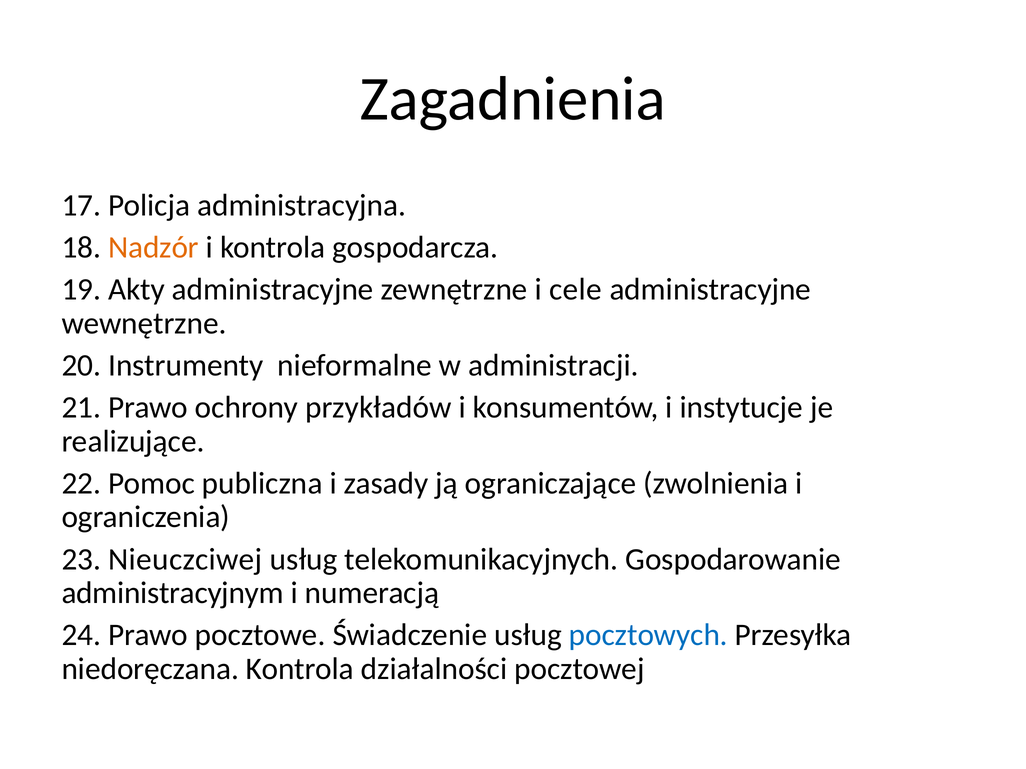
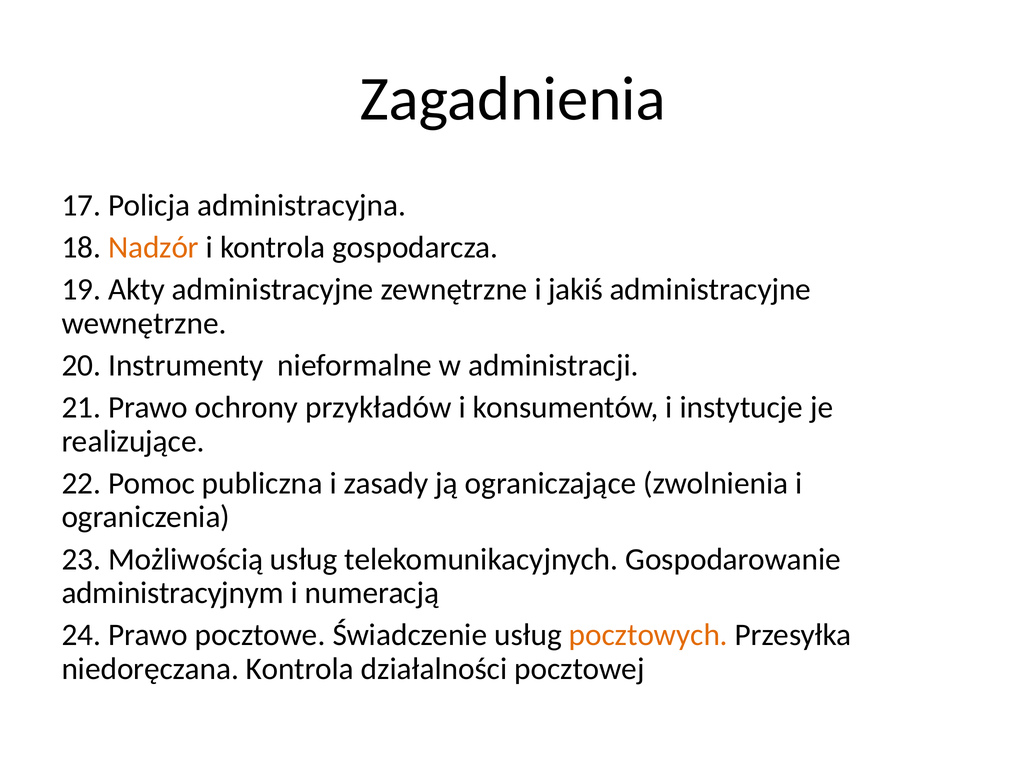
cele: cele -> jakiś
Nieuczciwej: Nieuczciwej -> Możliwością
pocztowych colour: blue -> orange
